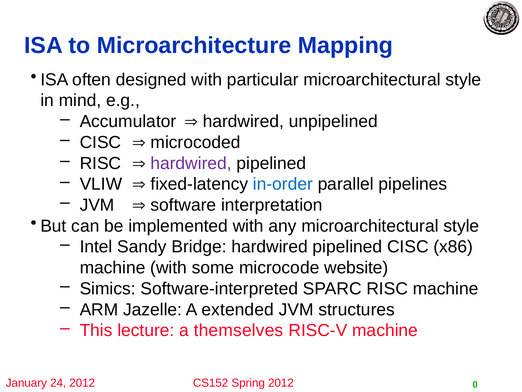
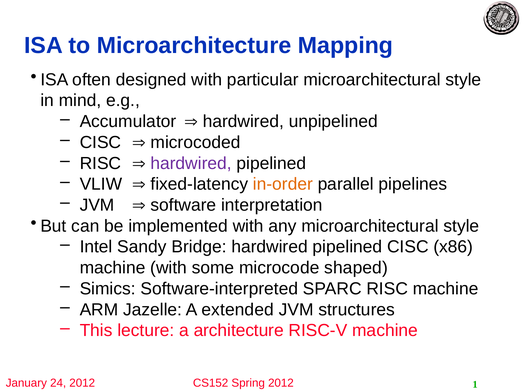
in-order colour: blue -> orange
website: website -> shaped
themselves: themselves -> architecture
0: 0 -> 1
